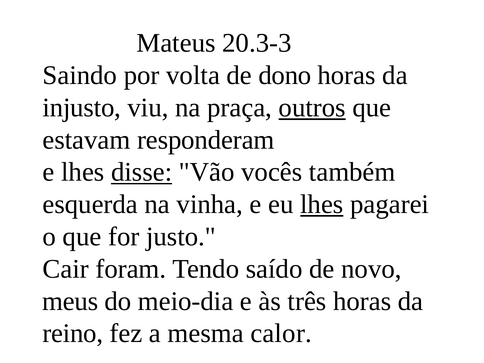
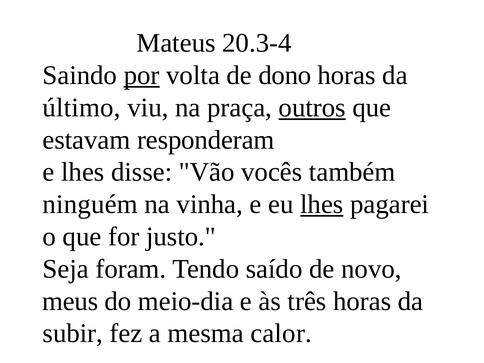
20.3-3: 20.3-3 -> 20.3-4
por underline: none -> present
injusto: injusto -> último
disse underline: present -> none
esquerda: esquerda -> ninguém
Cair: Cair -> Seja
reino: reino -> subir
